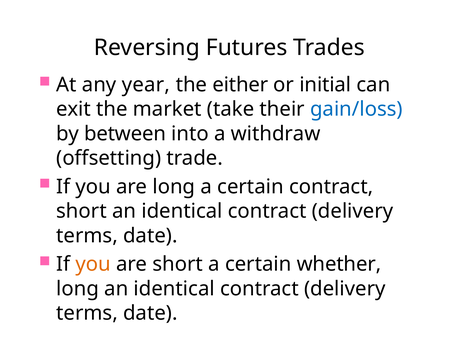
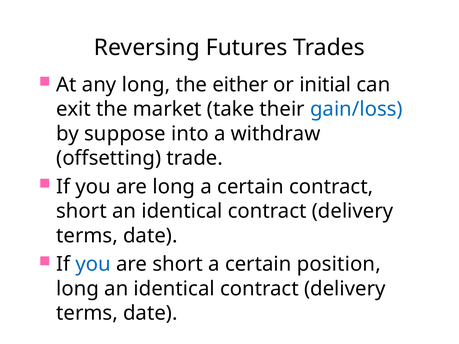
any year: year -> long
between: between -> suppose
you at (93, 264) colour: orange -> blue
whether: whether -> position
